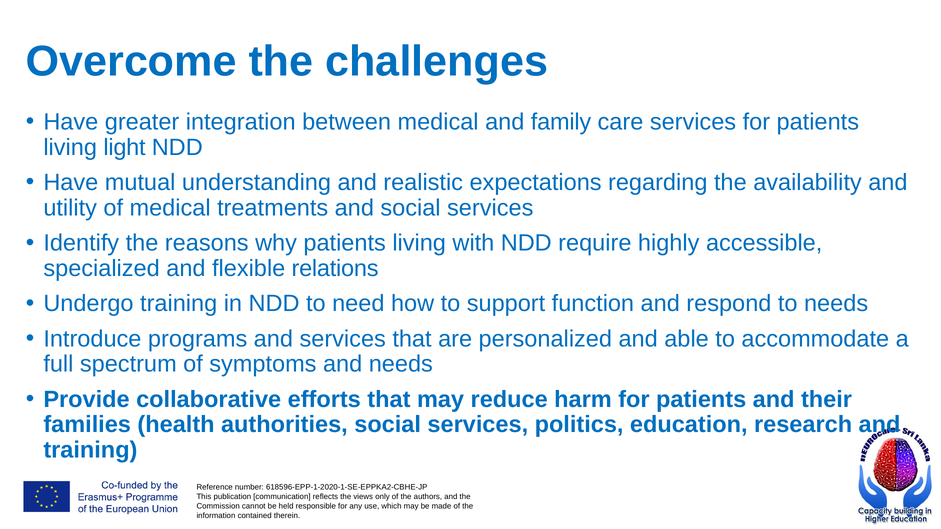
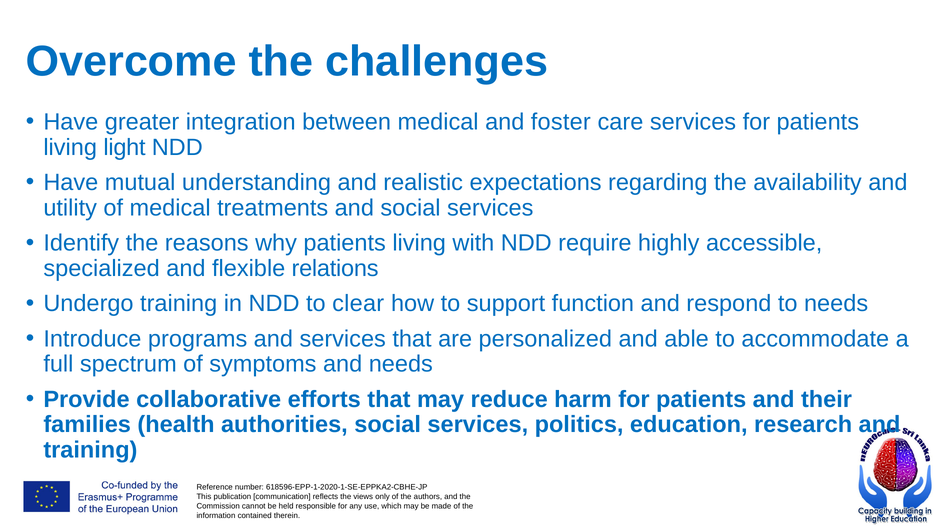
family: family -> foster
need: need -> clear
